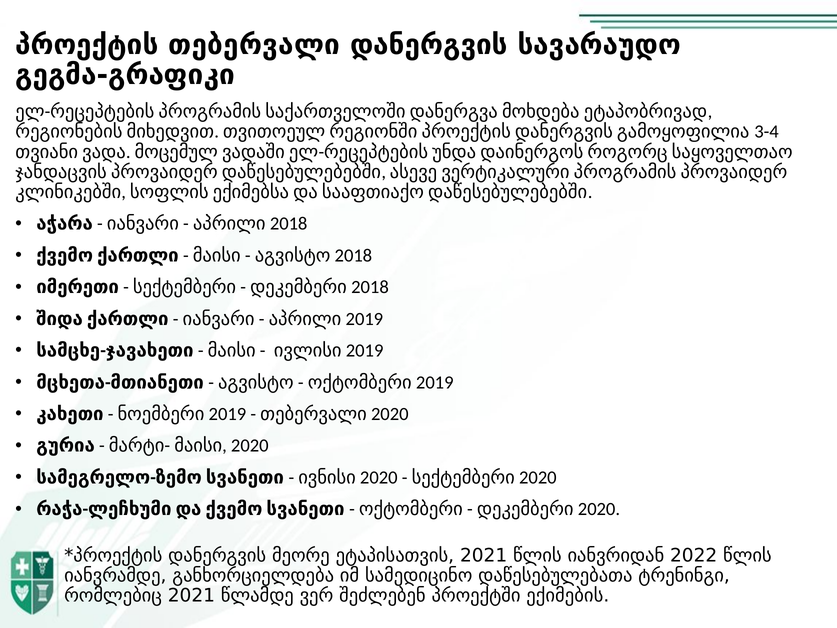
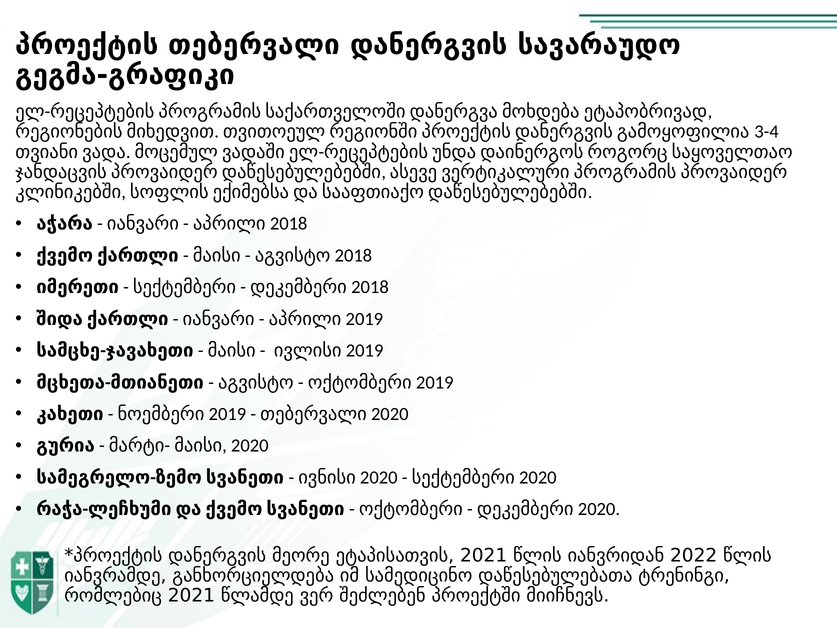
ექიმების: ექიმების -> მიიჩნევს
